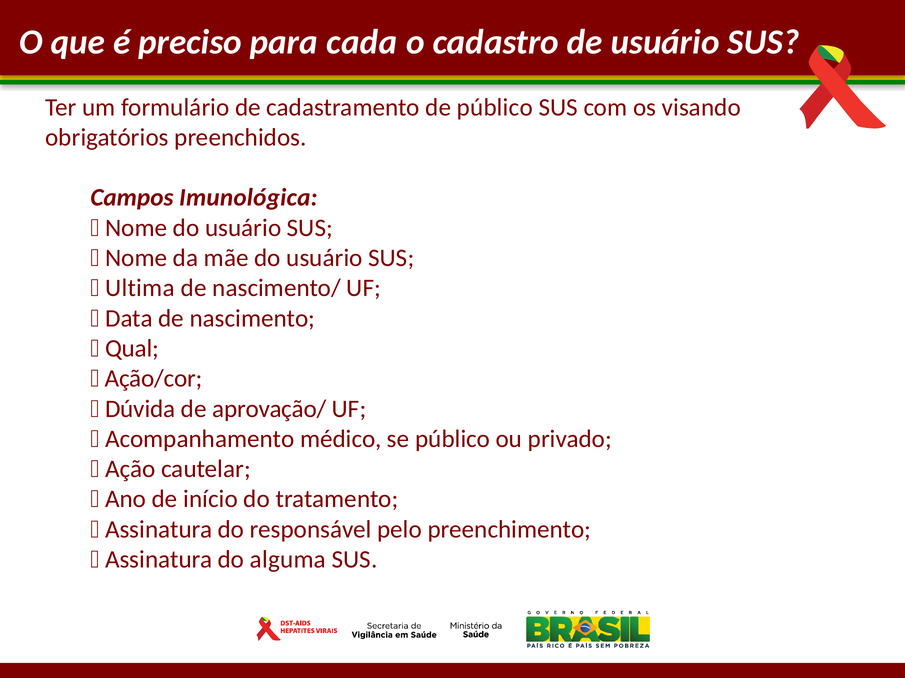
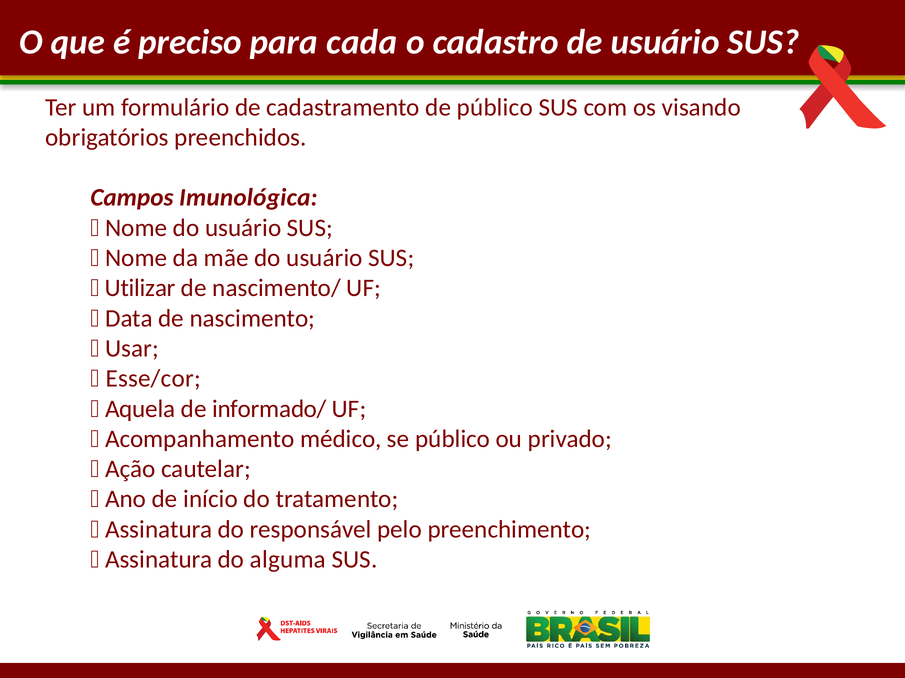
Ultima: Ultima -> Utilizar
Qual: Qual -> Usar
Ação/cor: Ação/cor -> Esse/cor
Dúvida: Dúvida -> Aquela
aprovação/: aprovação/ -> informado/
